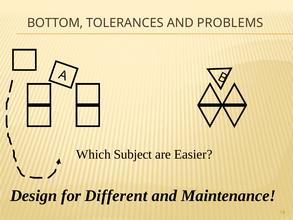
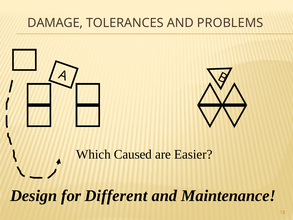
BOTTOM: BOTTOM -> DAMAGE
Subject: Subject -> Caused
